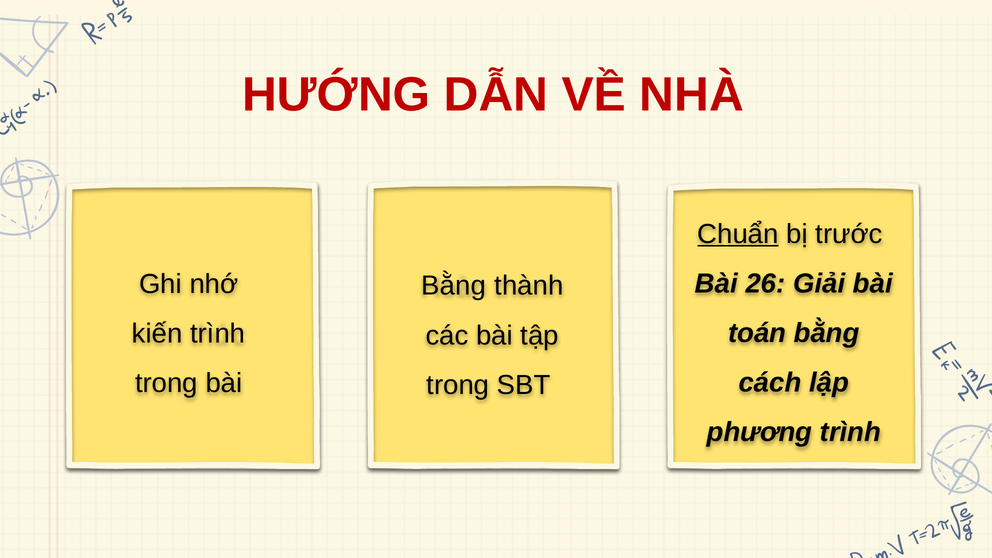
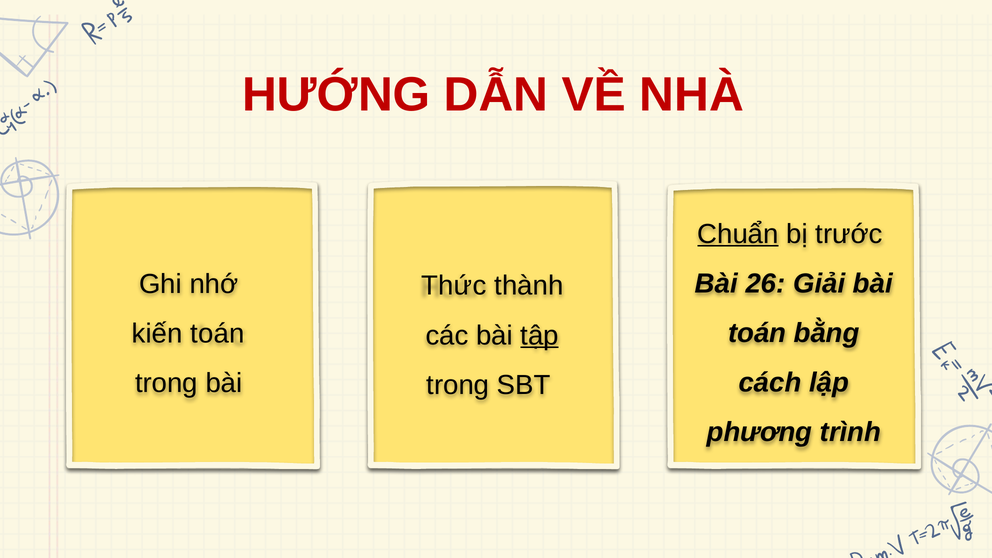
Bằng at (454, 286): Bằng -> Thức
kiến trình: trình -> toán
tập underline: none -> present
